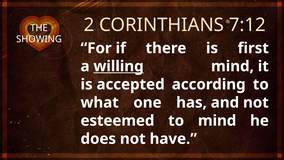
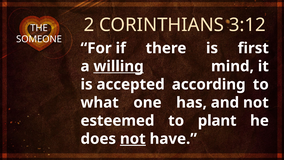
7:12: 7:12 -> 3:12
SHOWING: SHOWING -> SOMEONE
to mind: mind -> plant
not at (133, 139) underline: none -> present
